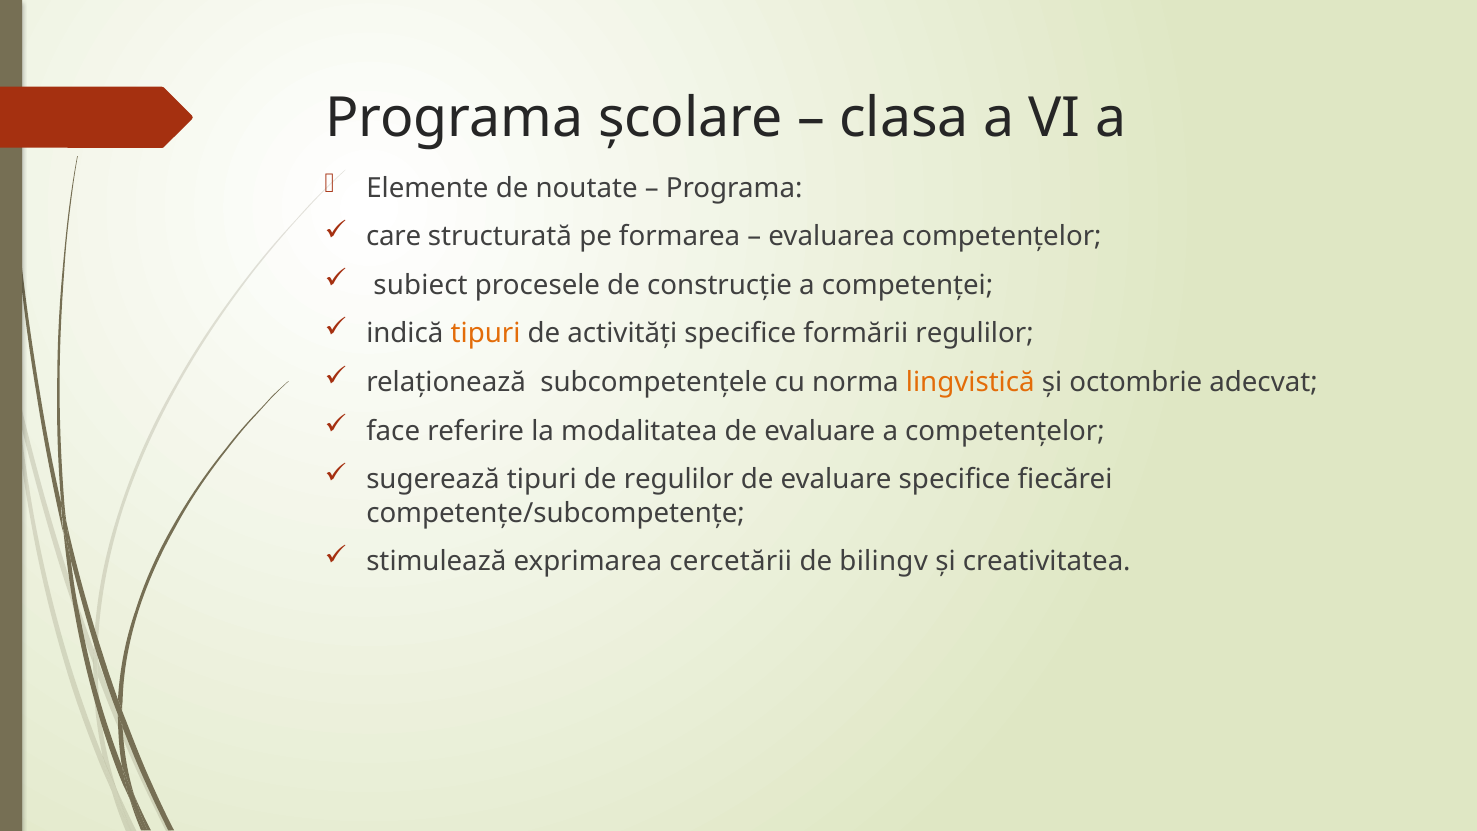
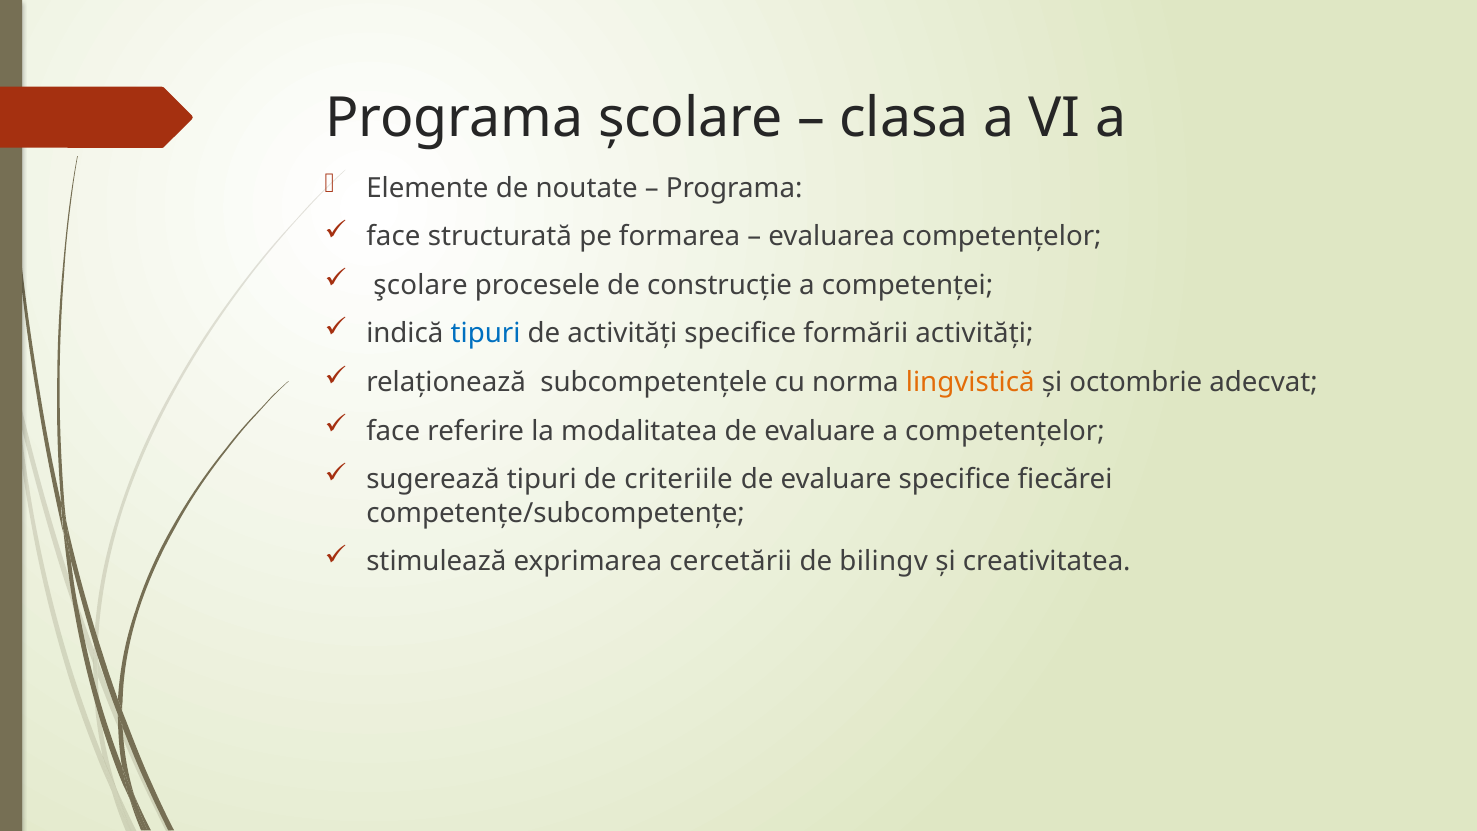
care at (394, 237): care -> face
subiect: subiect -> şcolare
tipuri at (486, 334) colour: orange -> blue
formării regulilor: regulilor -> activități
de regulilor: regulilor -> criteriile
